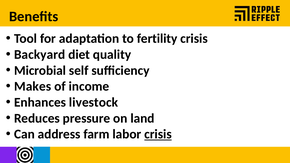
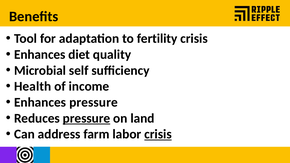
Backyard at (40, 55): Backyard -> Enhances
Makes: Makes -> Health
Enhances livestock: livestock -> pressure
pressure at (86, 118) underline: none -> present
